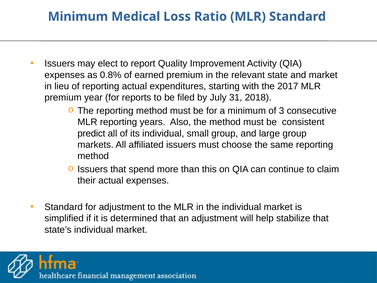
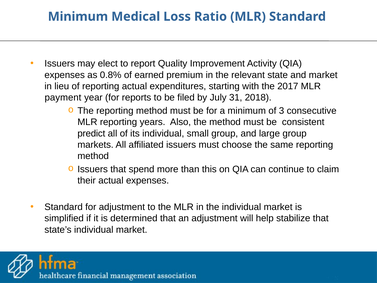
premium at (63, 97): premium -> payment
